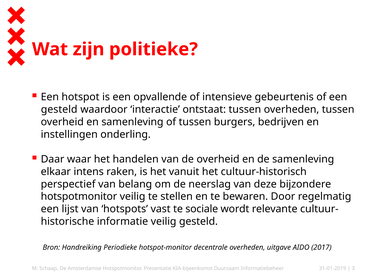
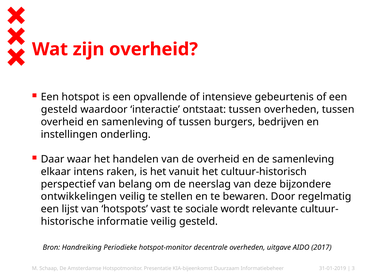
zijn politieke: politieke -> overheid
hotspotmonitor at (79, 197): hotspotmonitor -> ontwikkelingen
